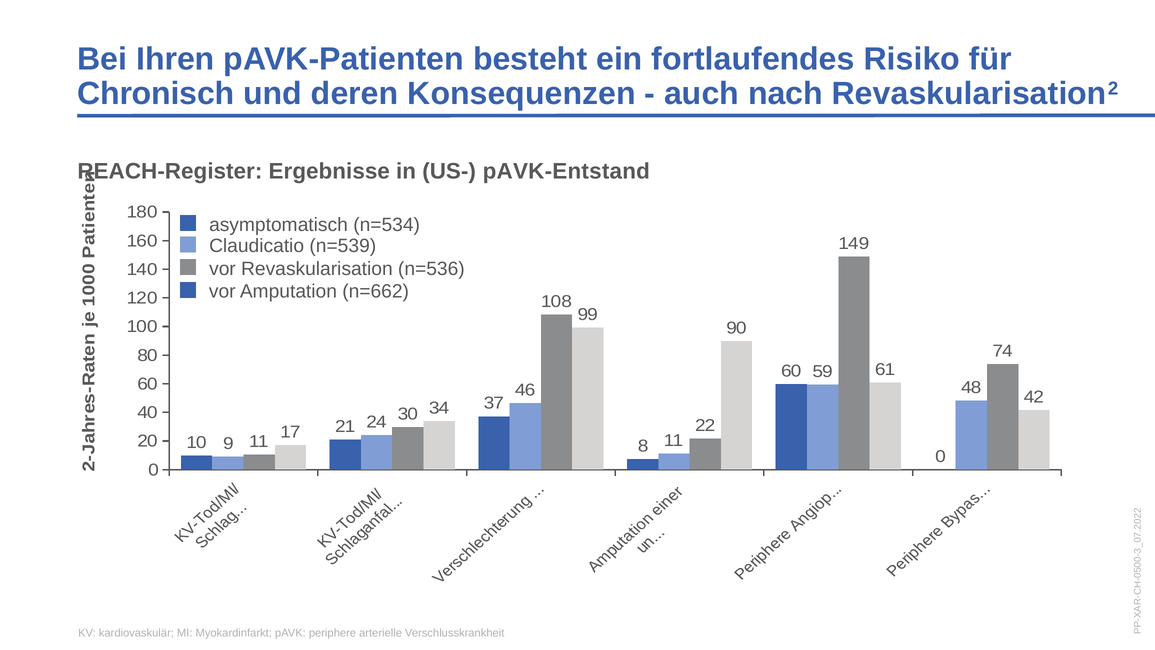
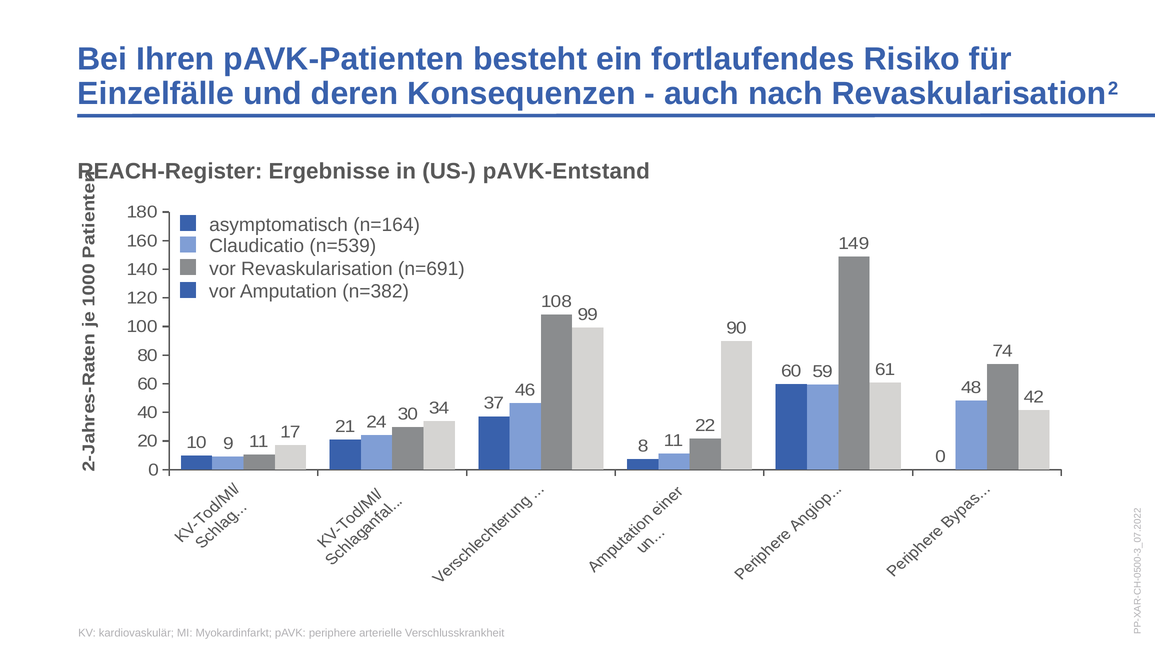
Chronisch: Chronisch -> Einzelfälle
n=534: n=534 -> n=164
n=536: n=536 -> n=691
n=662: n=662 -> n=382
